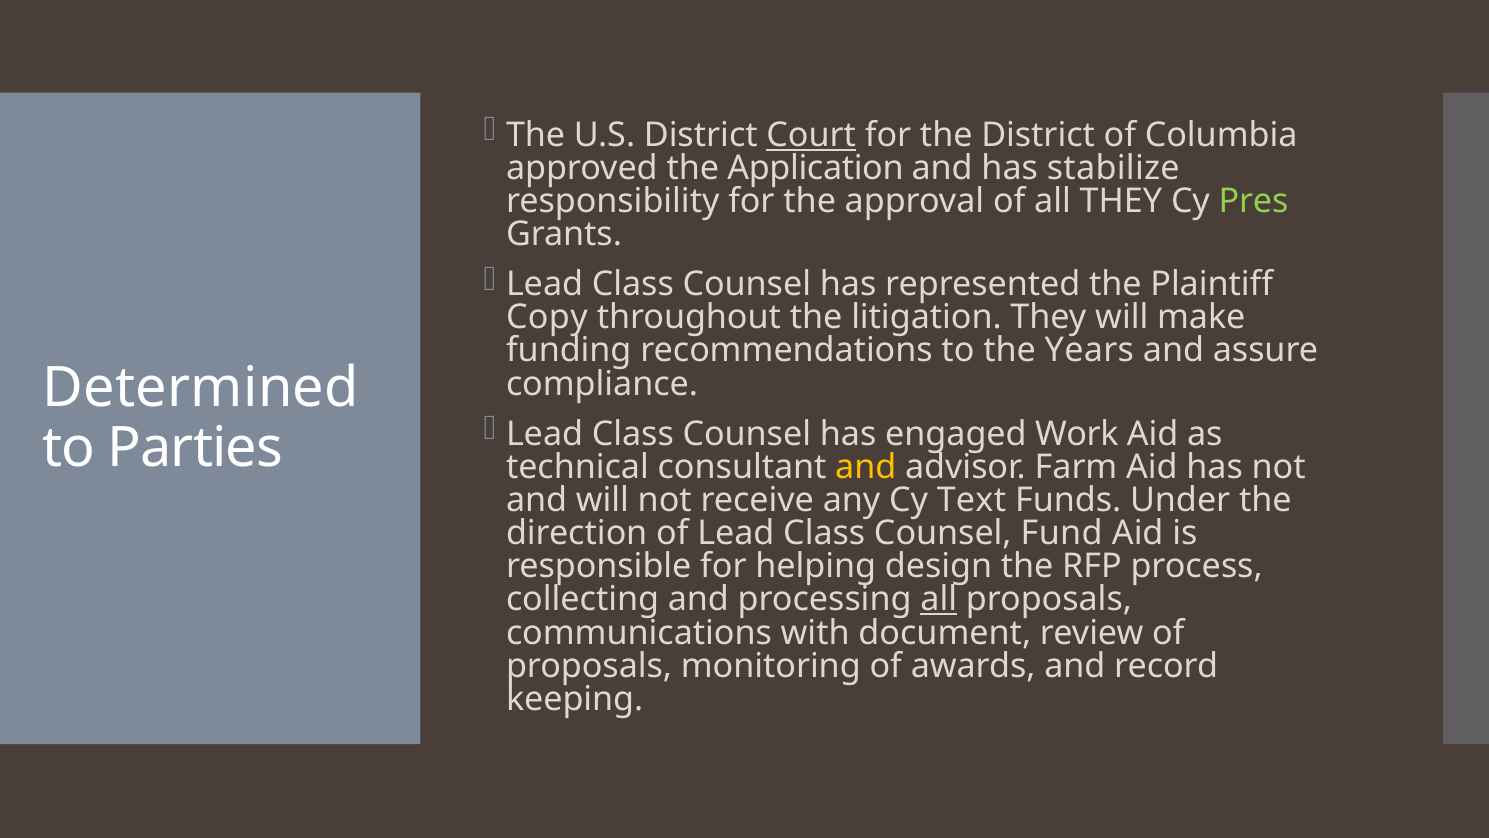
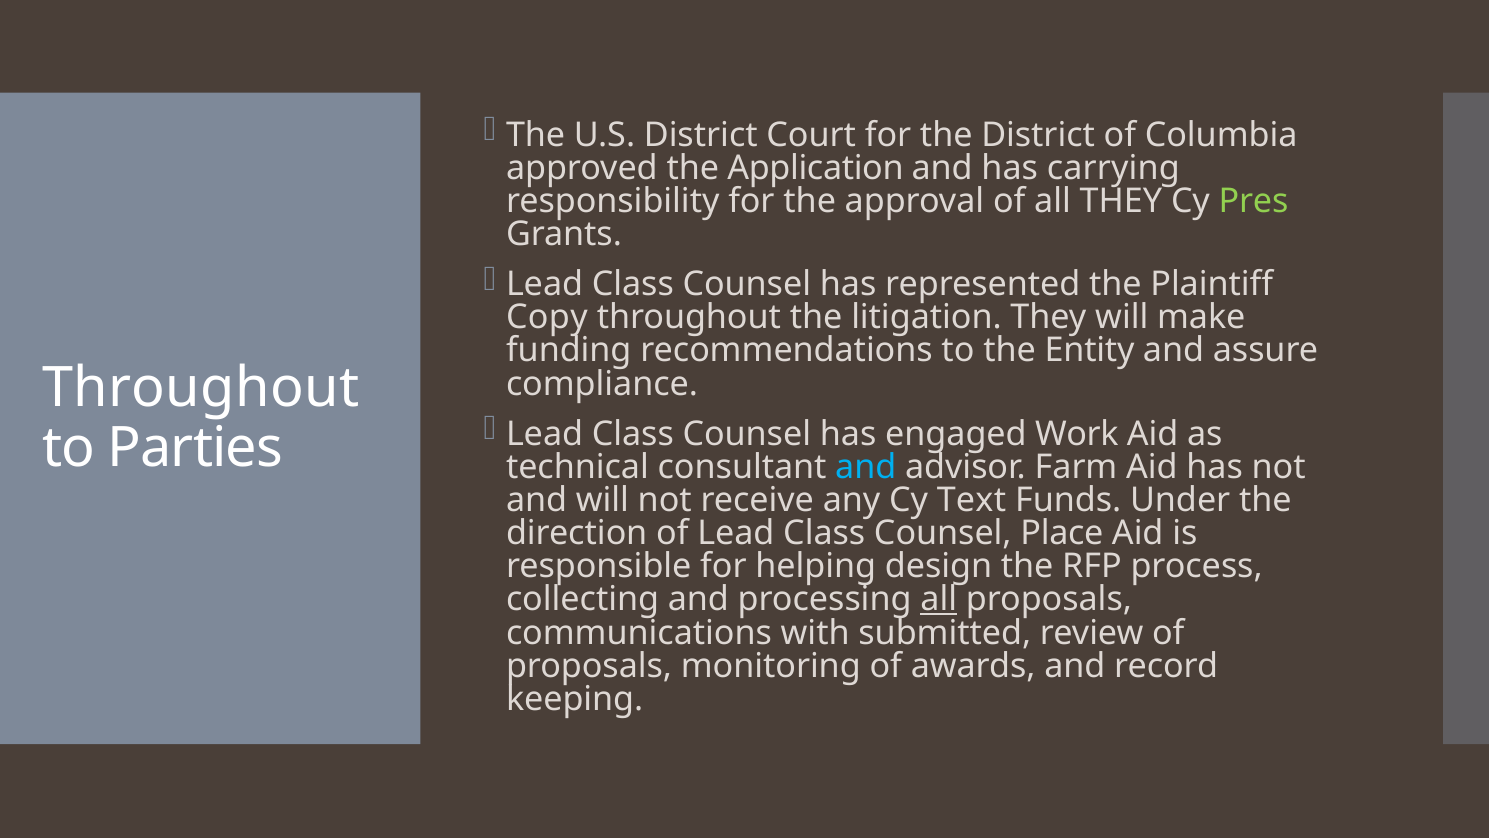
Court underline: present -> none
stabilize: stabilize -> carrying
Years: Years -> Entity
Determined at (201, 388): Determined -> Throughout
and at (866, 467) colour: yellow -> light blue
Fund: Fund -> Place
document: document -> submitted
